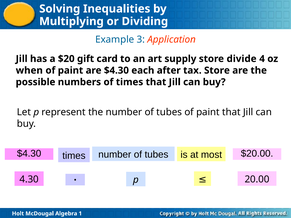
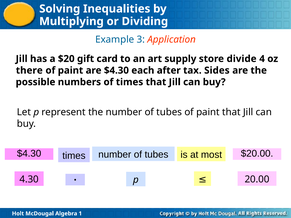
when: when -> there
tax Store: Store -> Sides
